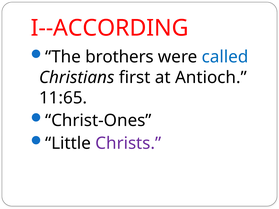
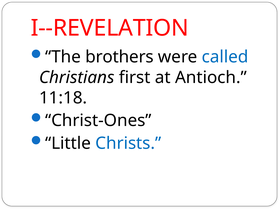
I--ACCORDING: I--ACCORDING -> I--REVELATION
11:65: 11:65 -> 11:18
Christs colour: purple -> blue
